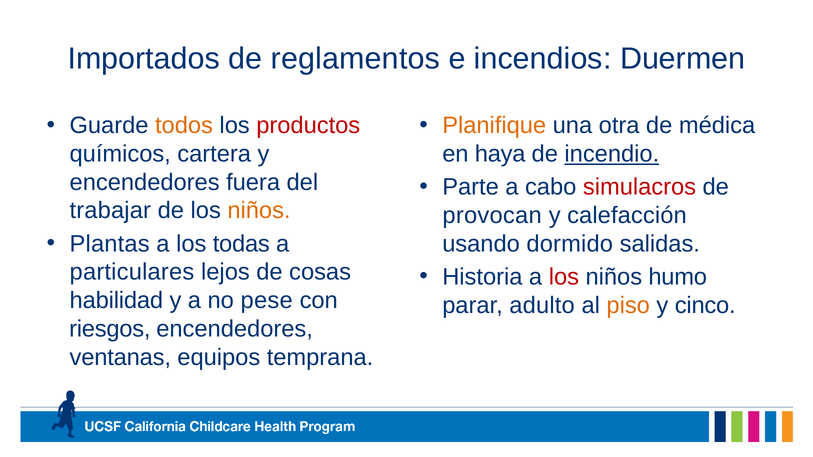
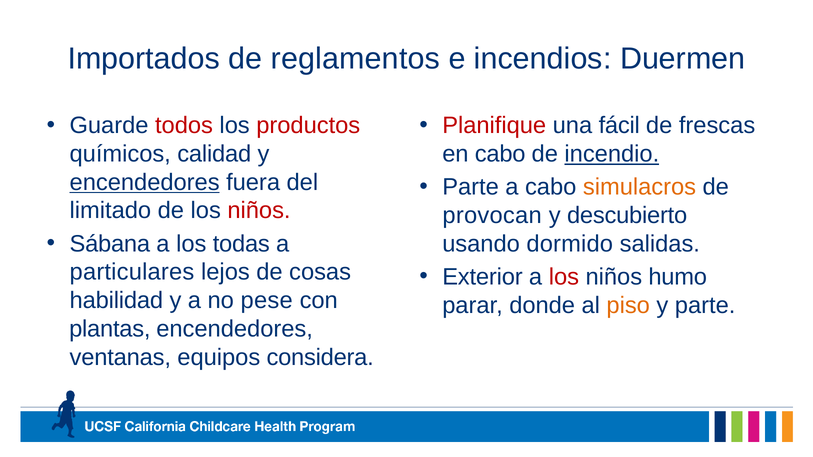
todos colour: orange -> red
Planifique colour: orange -> red
otra: otra -> fácil
médica: médica -> frescas
cartera: cartera -> calidad
en haya: haya -> cabo
encendedores at (145, 182) underline: none -> present
simulacros colour: red -> orange
trabajar: trabajar -> limitado
niños at (259, 211) colour: orange -> red
calefacción: calefacción -> descubierto
Plantas: Plantas -> Sábana
Historia: Historia -> Exterior
adulto: adulto -> donde
y cinco: cinco -> parte
riesgos: riesgos -> plantas
temprana: temprana -> considera
